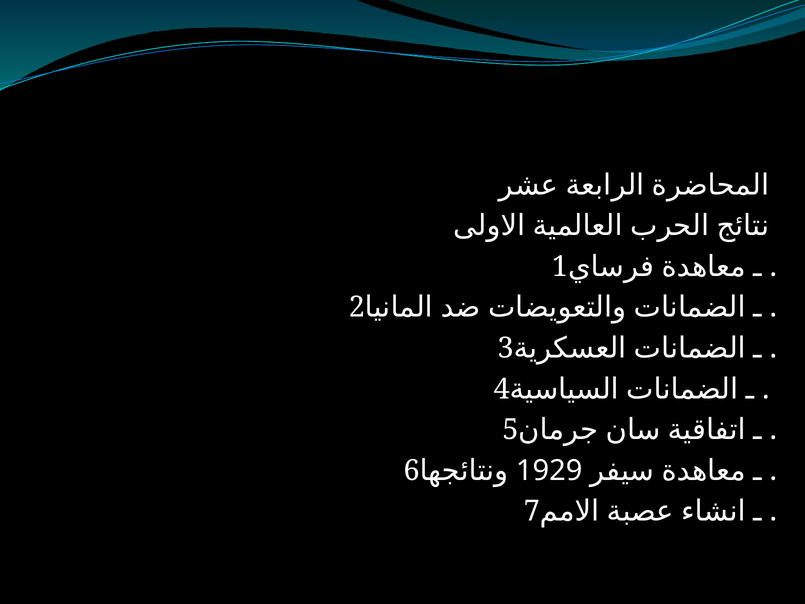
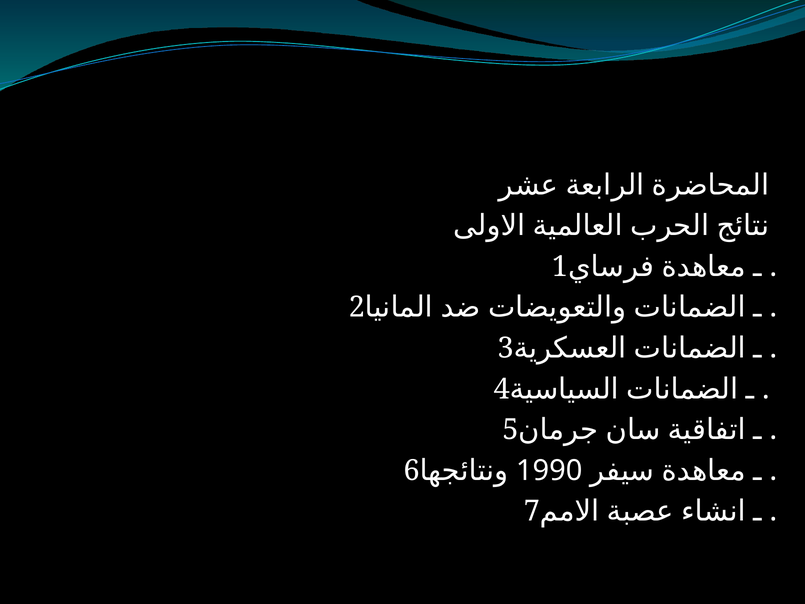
1929: 1929 -> 1990
